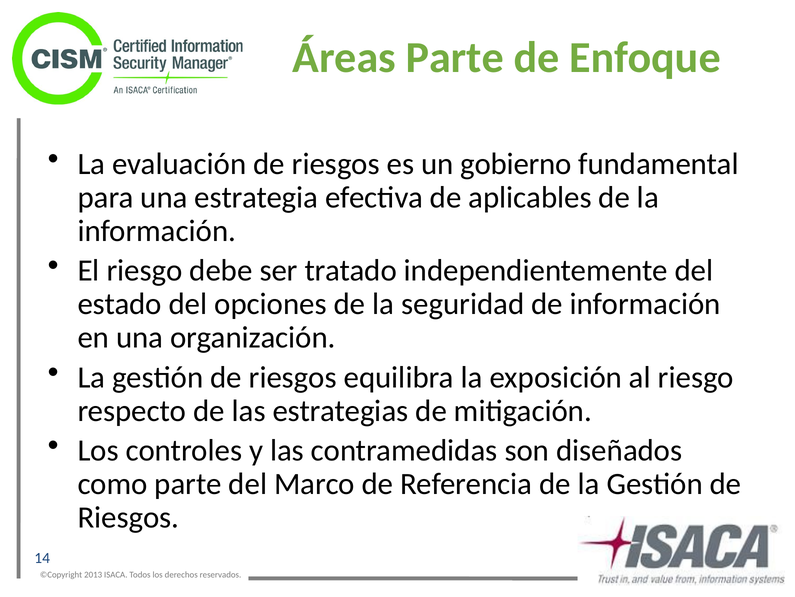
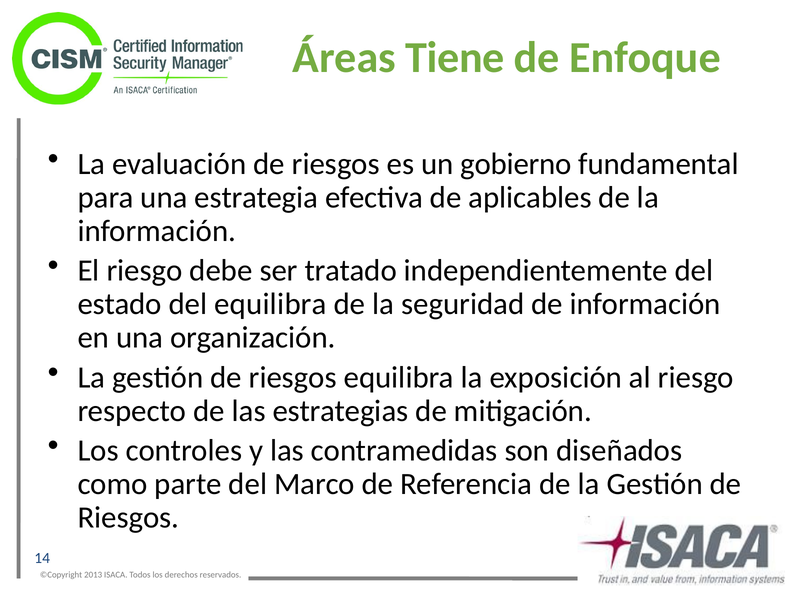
Áreas Parte: Parte -> Tiene
del opciones: opciones -> equilibra
